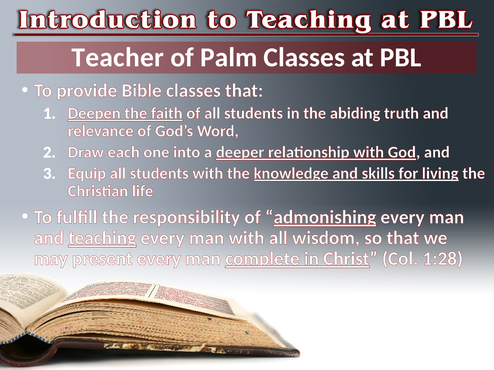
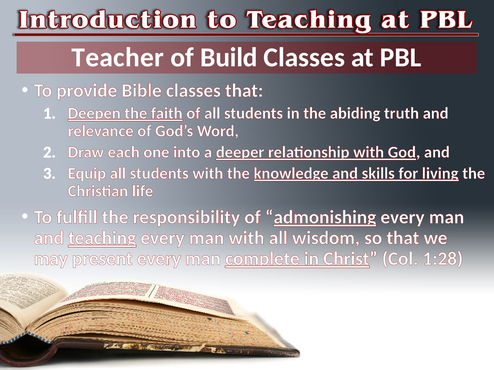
Palm: Palm -> Build
